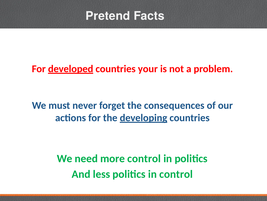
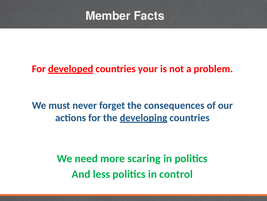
Pretend: Pretend -> Member
more control: control -> scaring
